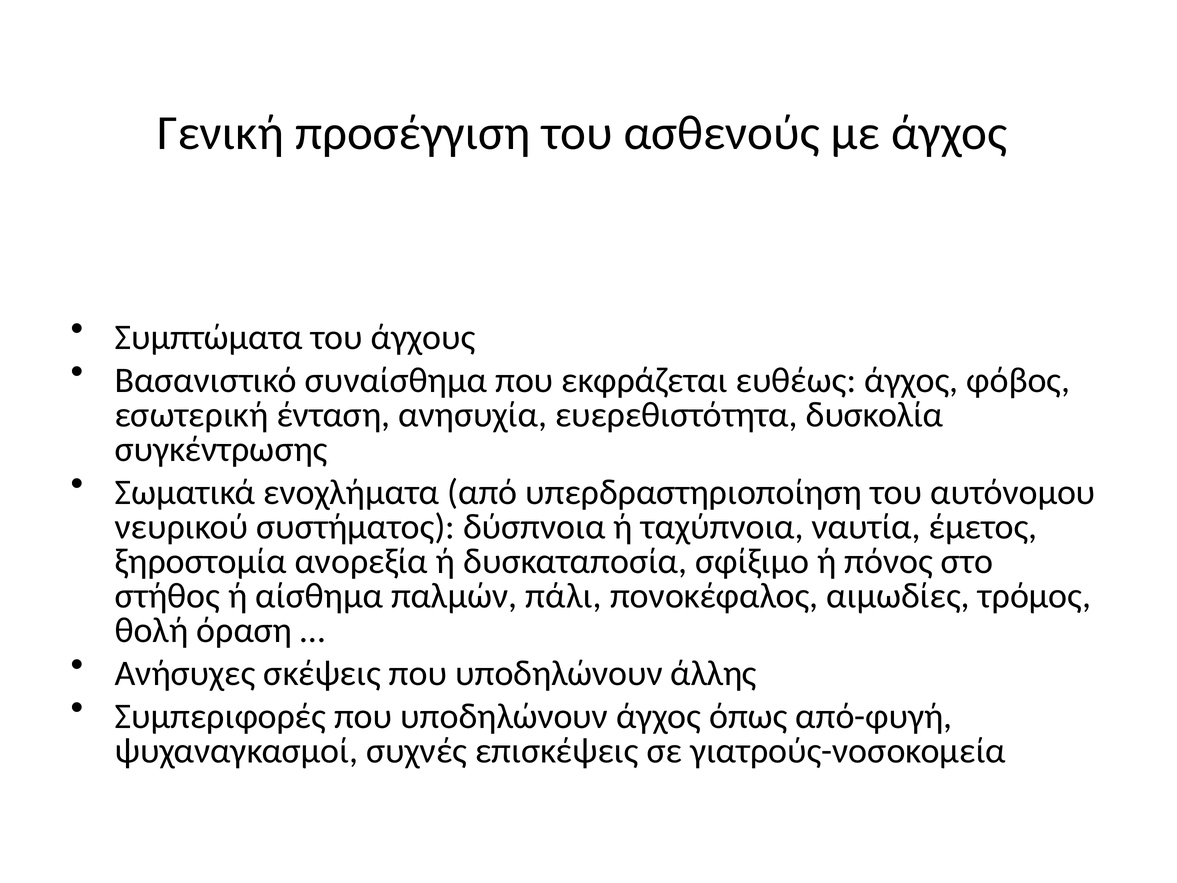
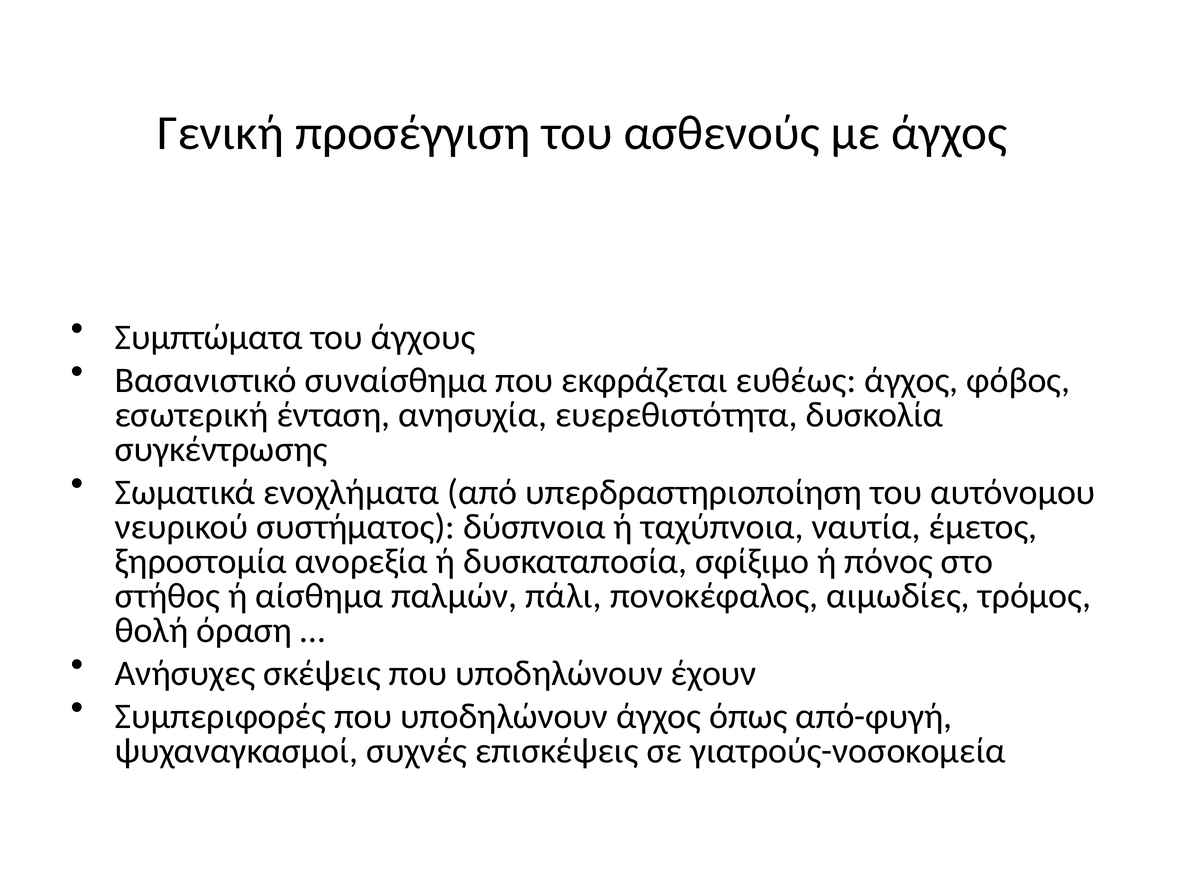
άλλης: άλλης -> έχουν
